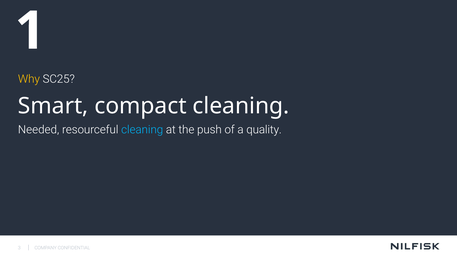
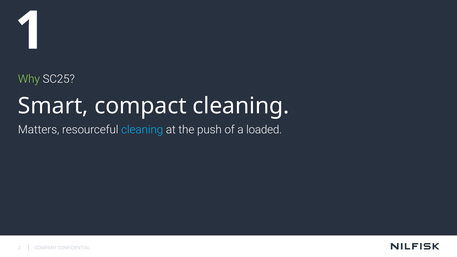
Why colour: yellow -> light green
Needed: Needed -> Matters
quality: quality -> loaded
